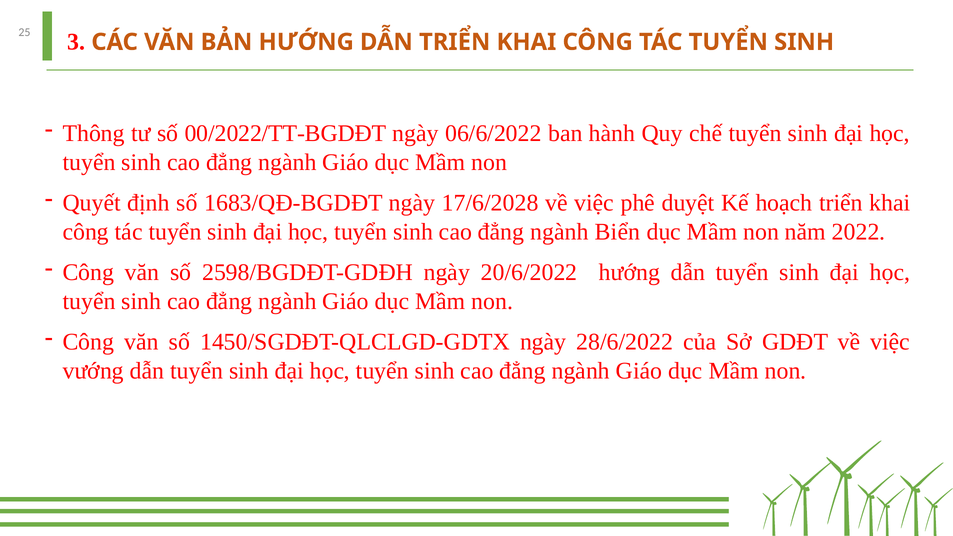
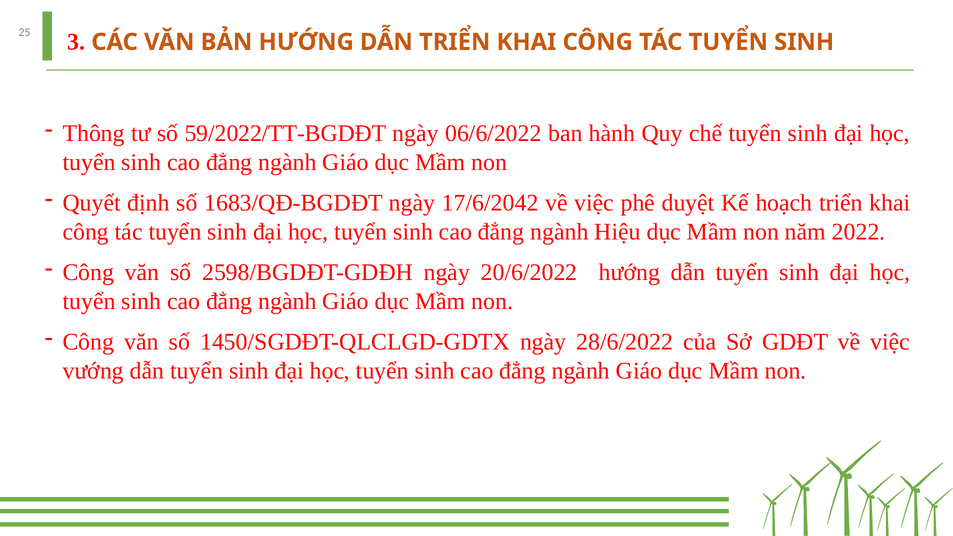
00/2022/TT-BGDĐT: 00/2022/TT-BGDĐT -> 59/2022/TT-BGDĐT
17/6/2028: 17/6/2028 -> 17/6/2042
Biển: Biển -> Hiệu
